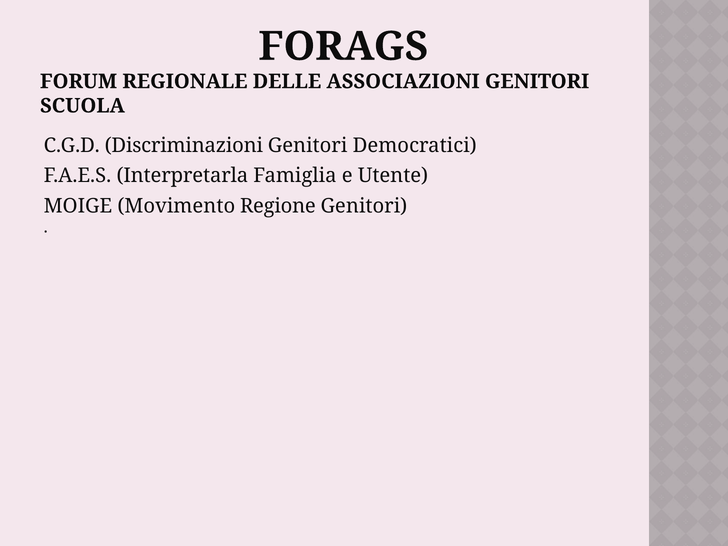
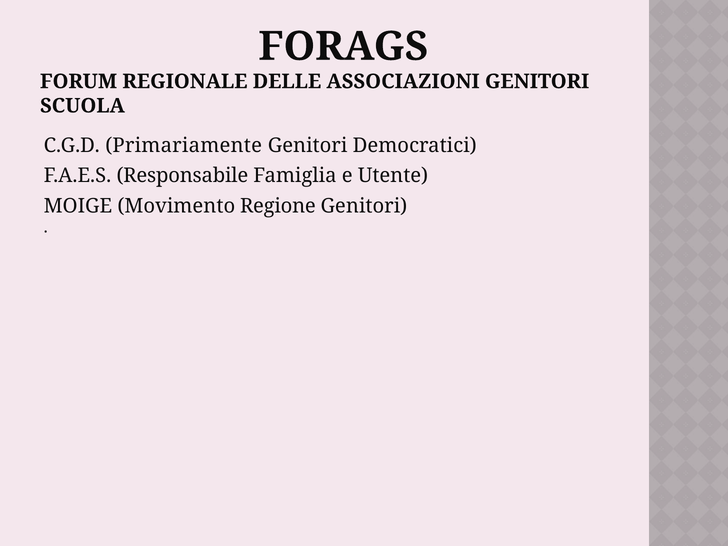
Discriminazioni: Discriminazioni -> Primariamente
Interpretarla: Interpretarla -> Responsabile
